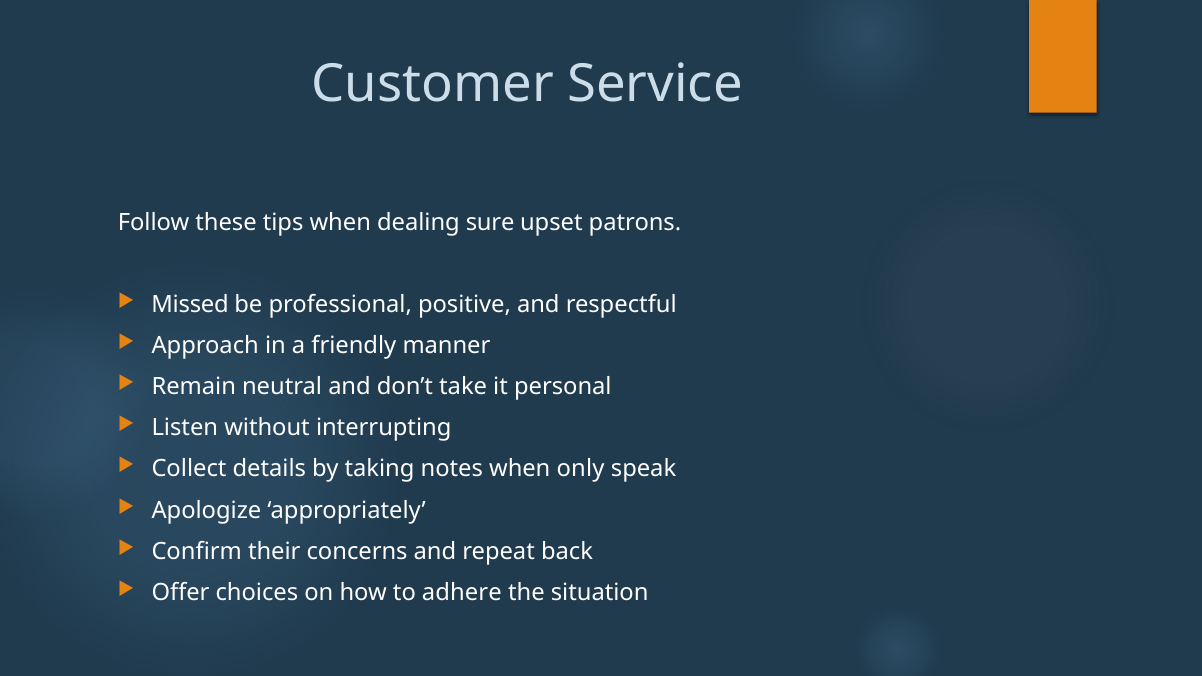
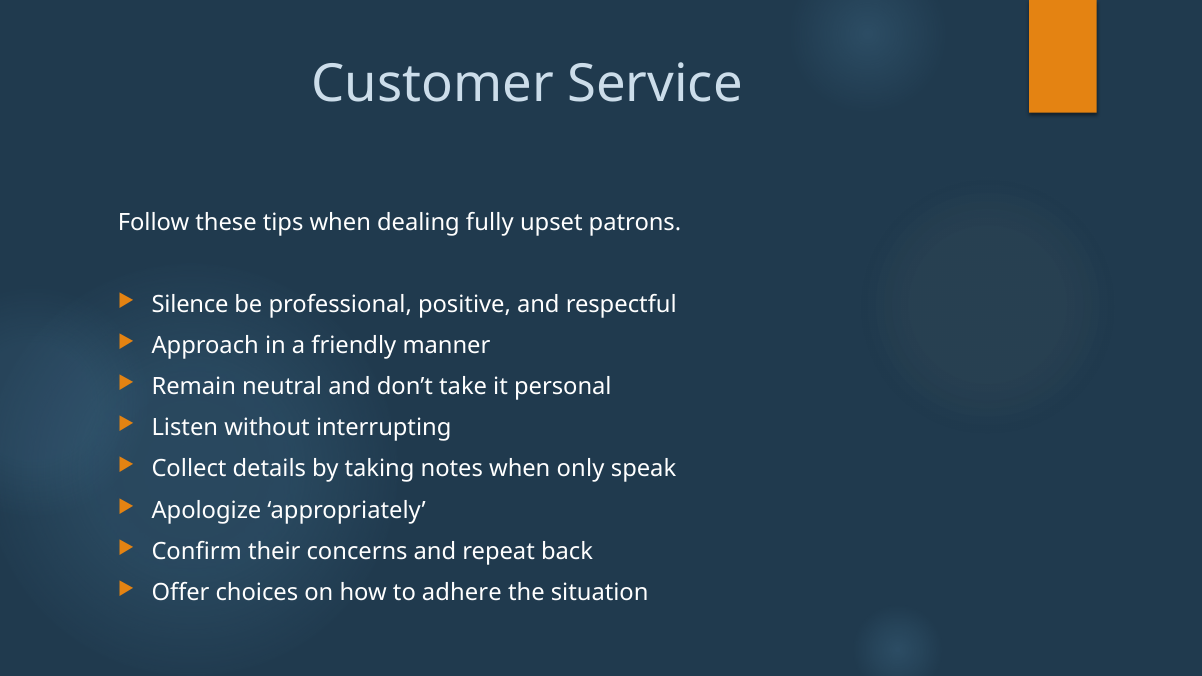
sure: sure -> fully
Missed: Missed -> Silence
